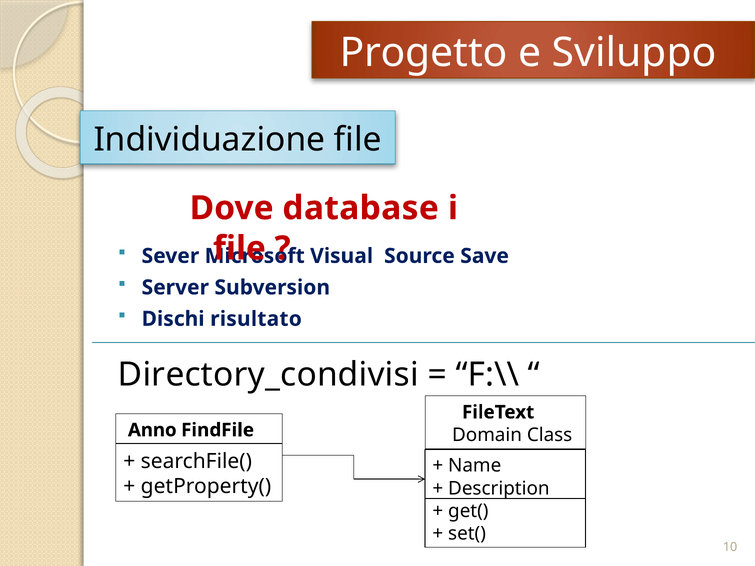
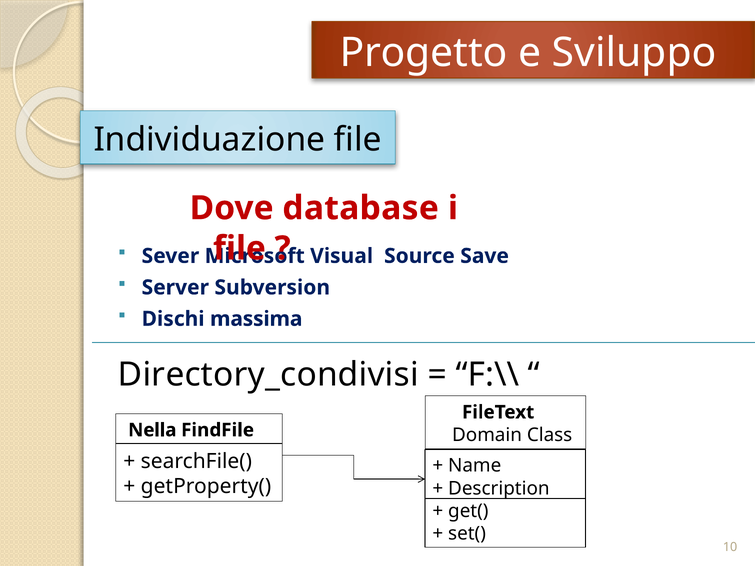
risultato: risultato -> massima
Anno: Anno -> Nella
